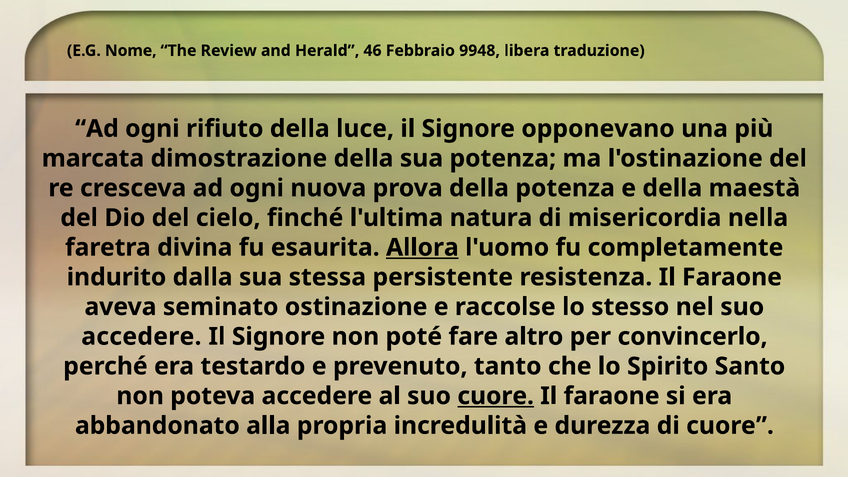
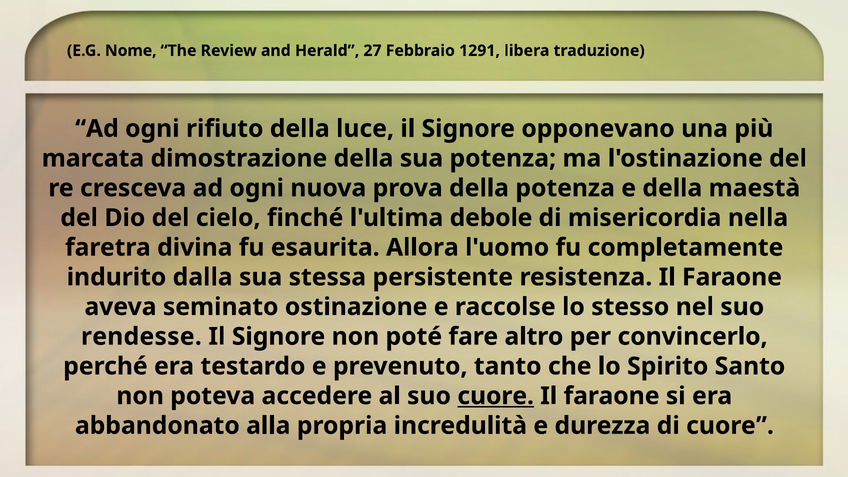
46: 46 -> 27
9948: 9948 -> 1291
natura: natura -> debole
Allora underline: present -> none
accedere at (141, 337): accedere -> rendesse
